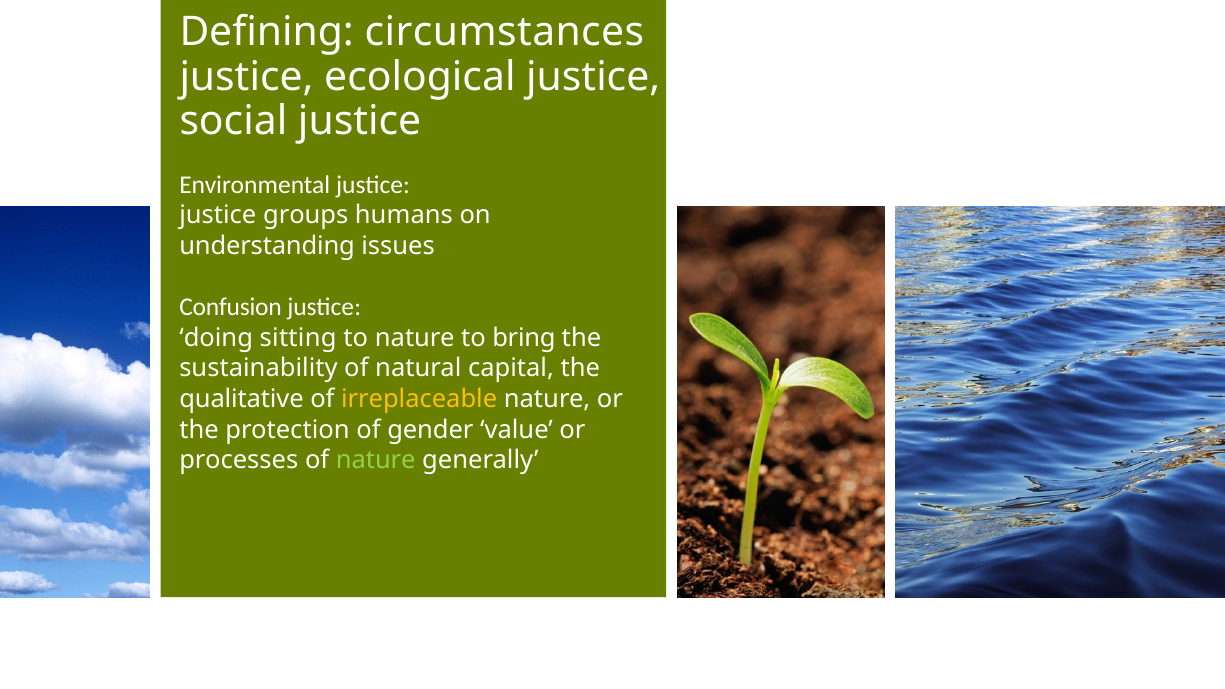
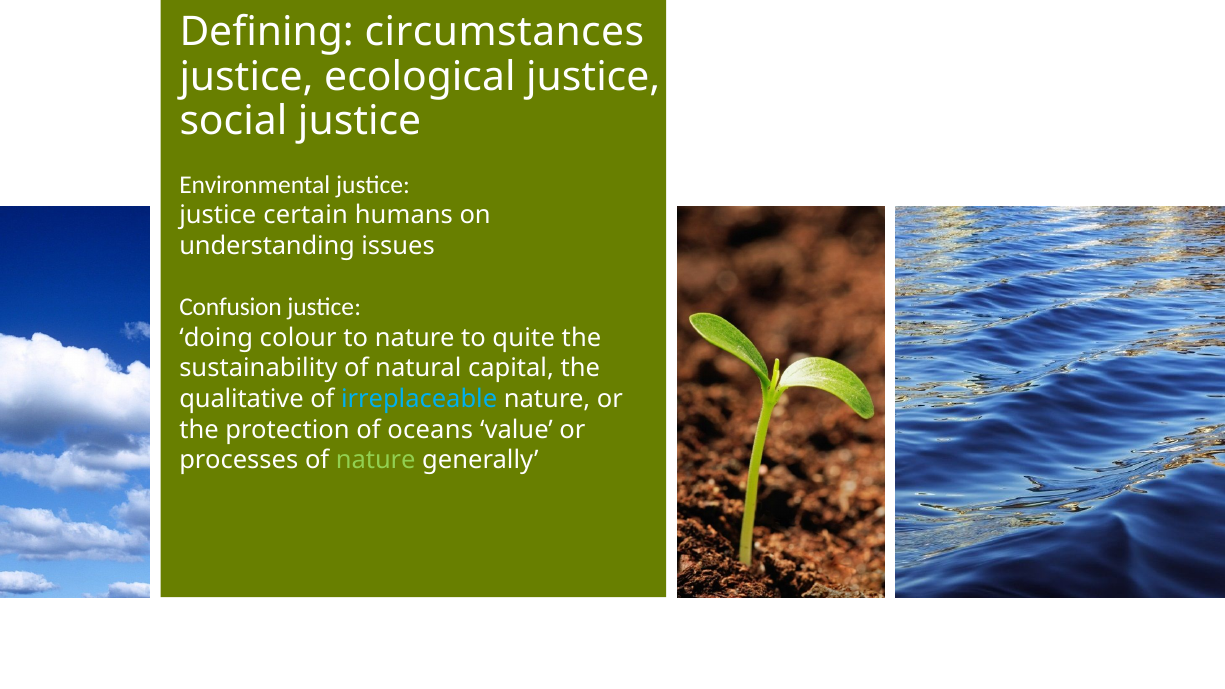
groups: groups -> certain
sitting: sitting -> colour
bring: bring -> quite
irreplaceable colour: yellow -> light blue
gender: gender -> oceans
